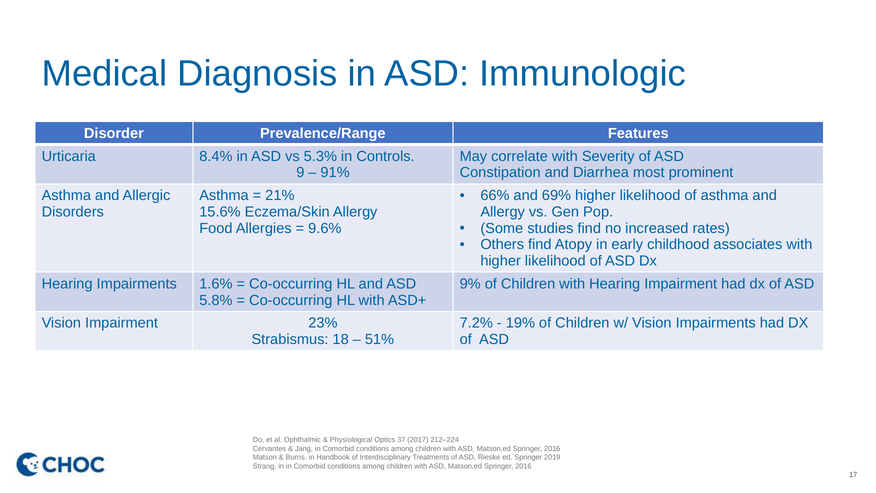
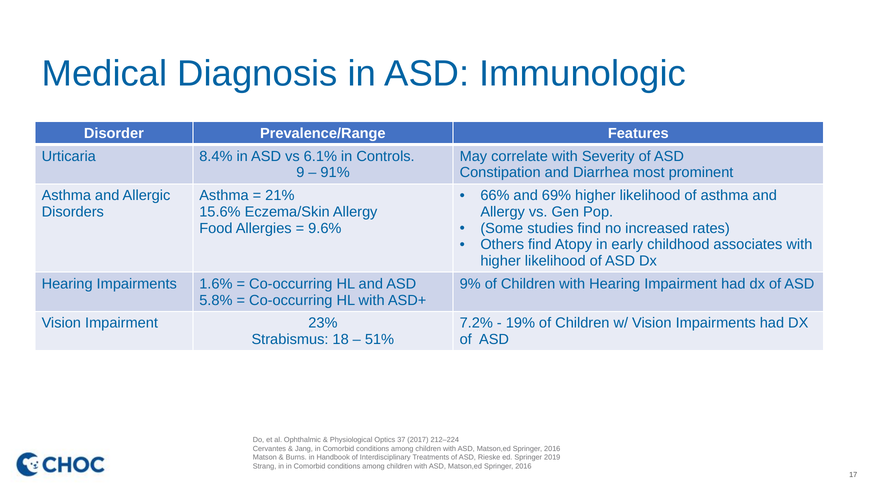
5.3%: 5.3% -> 6.1%
